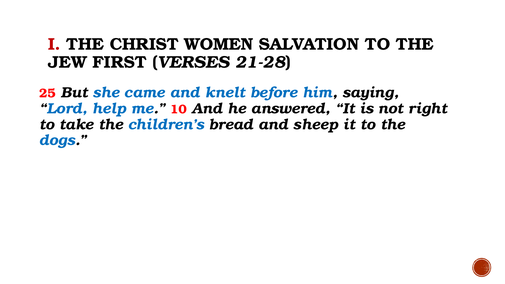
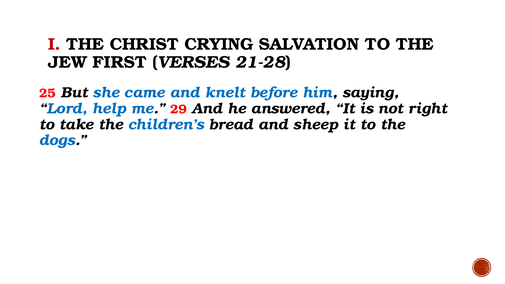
WOMEN: WOMEN -> CRYING
10: 10 -> 29
